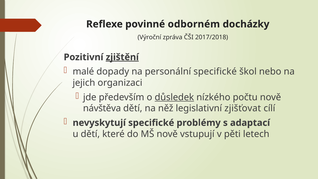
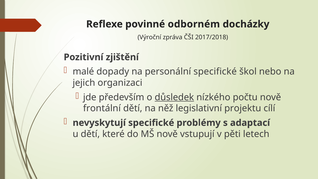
zjištění underline: present -> none
návštěva: návštěva -> frontální
zjišťovat: zjišťovat -> projektu
